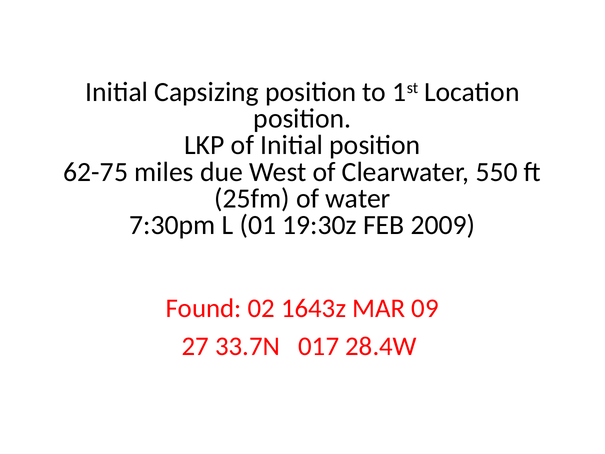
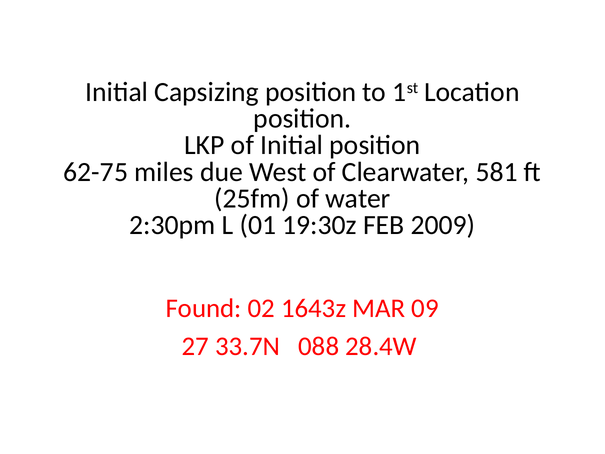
550: 550 -> 581
7:30pm: 7:30pm -> 2:30pm
017: 017 -> 088
